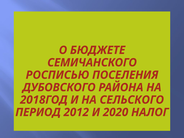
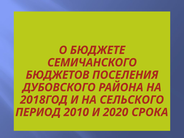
РОСПИСЬЮ: РОСПИСЬЮ -> БЮДЖЕТОВ
2012: 2012 -> 2010
НАЛОГ: НАЛОГ -> СРОКА
